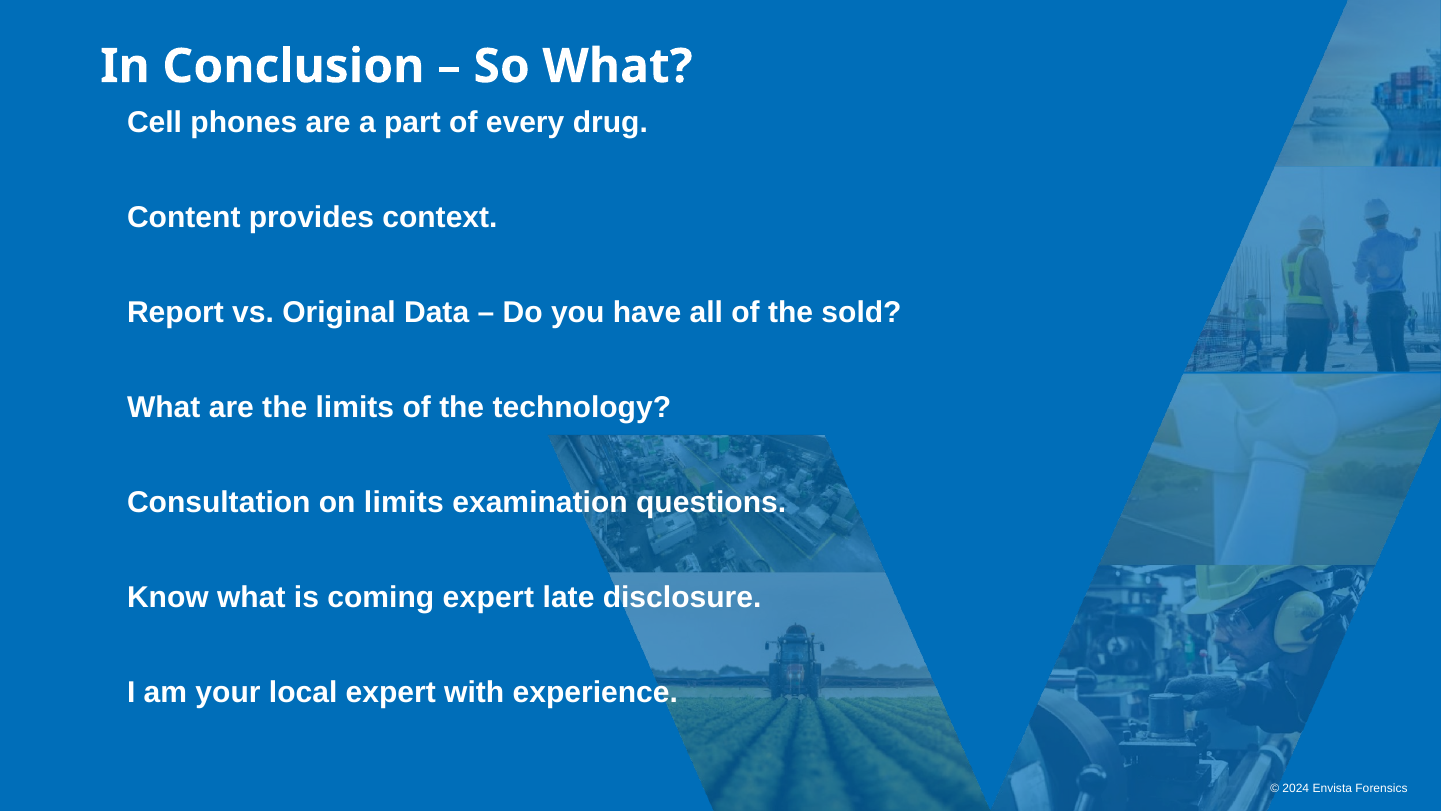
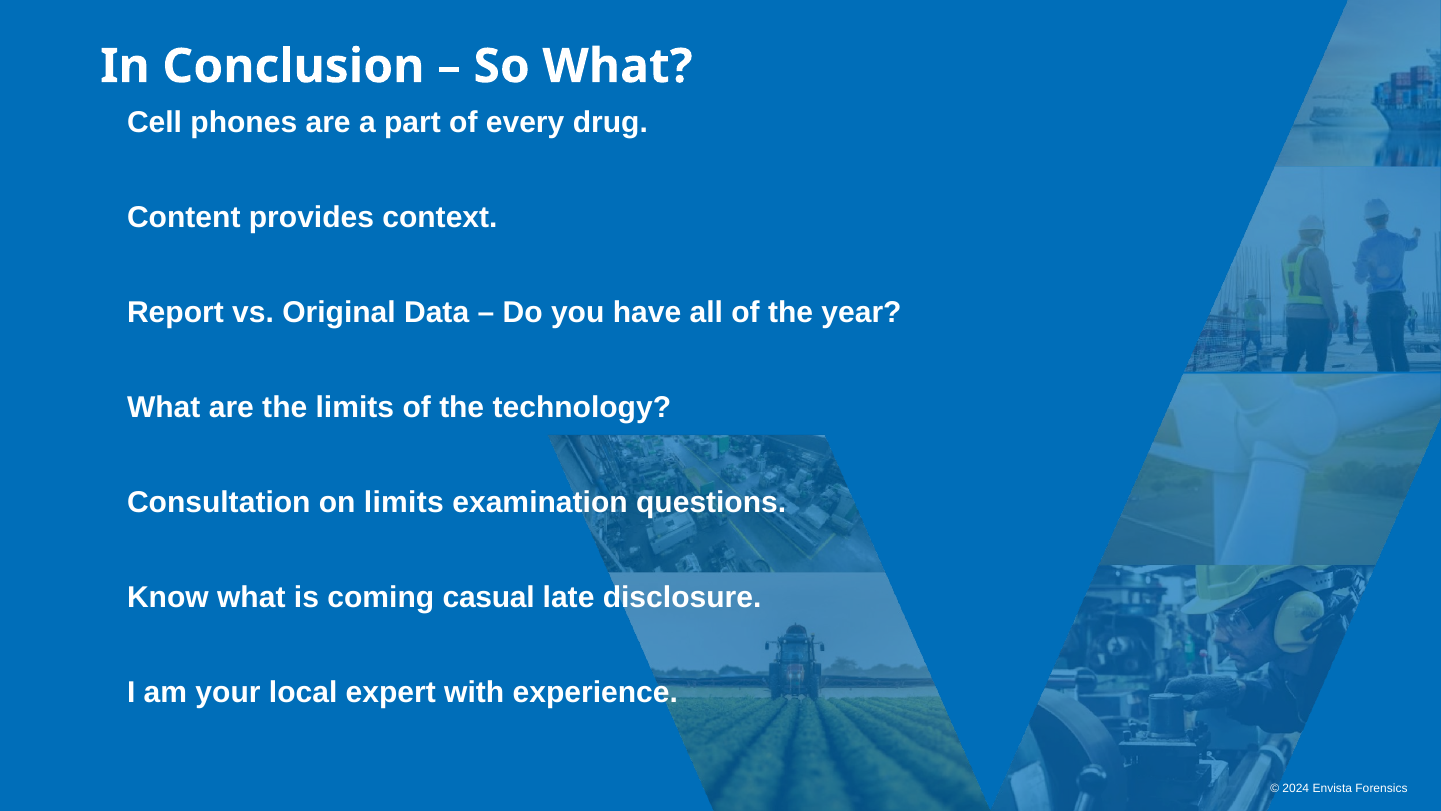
sold: sold -> year
coming expert: expert -> casual
